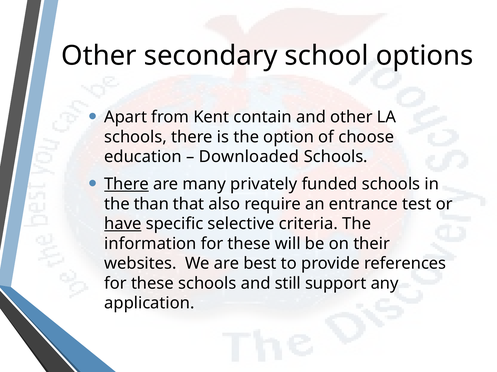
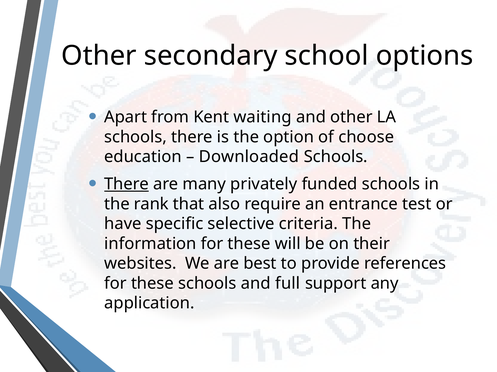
contain: contain -> waiting
than: than -> rank
have underline: present -> none
still: still -> full
